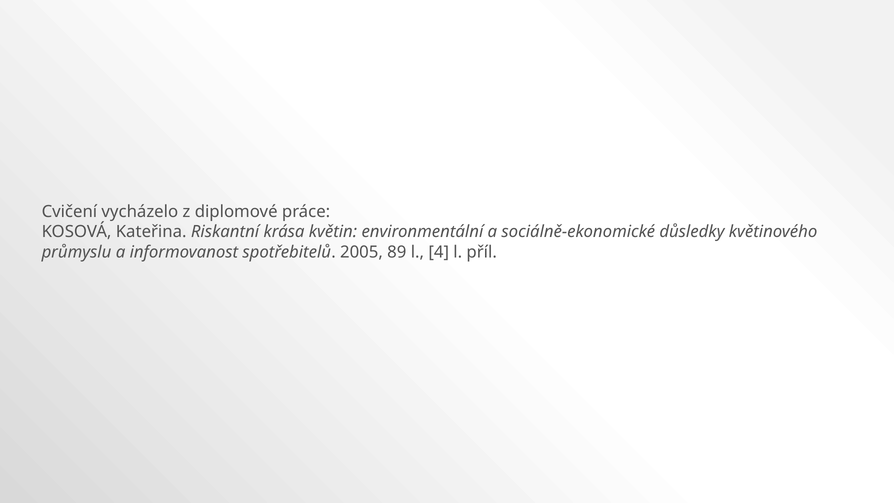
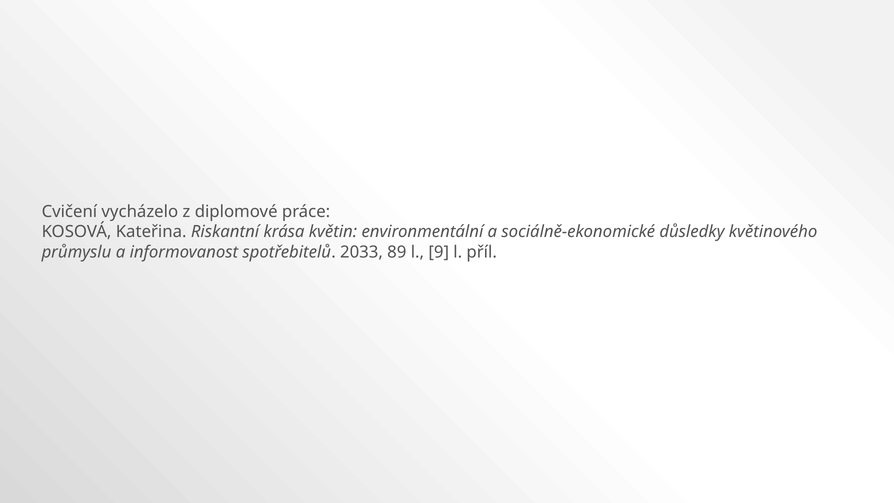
2005: 2005 -> 2033
4: 4 -> 9
